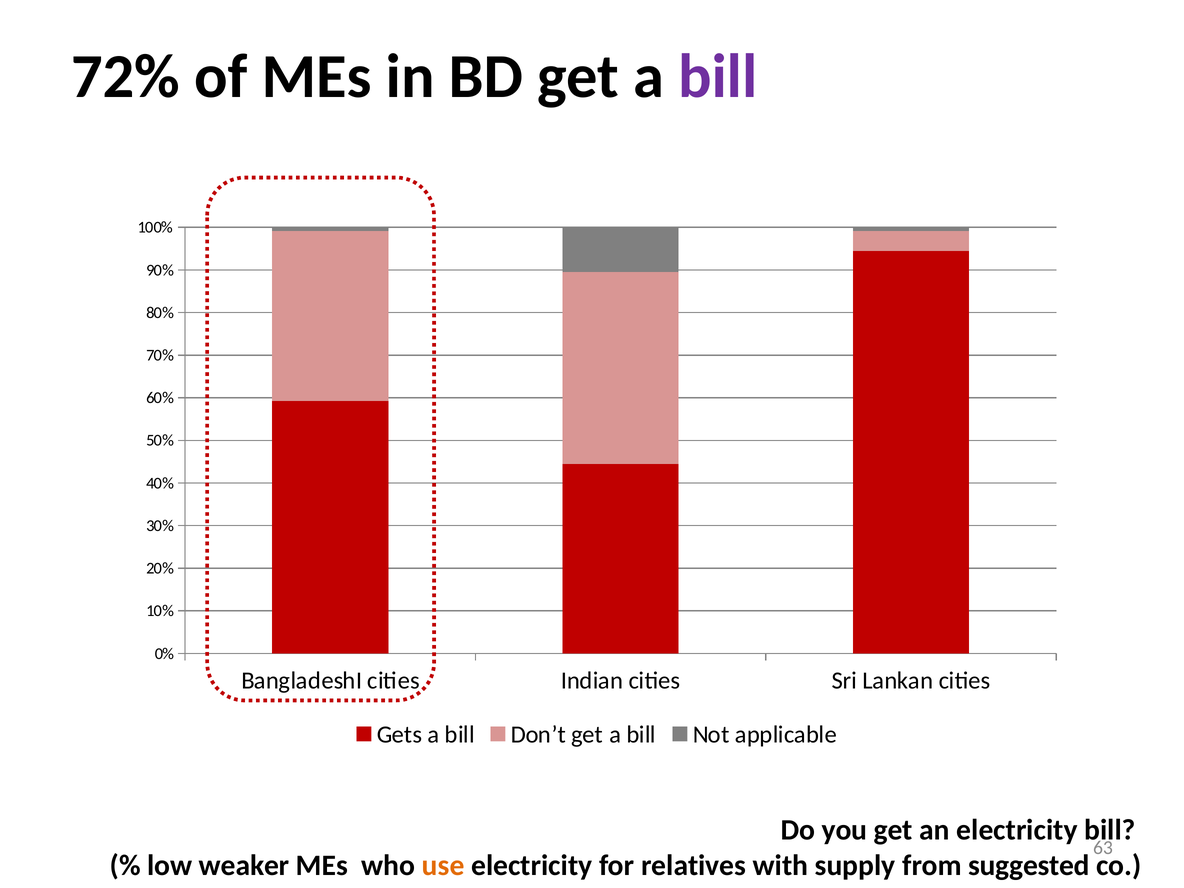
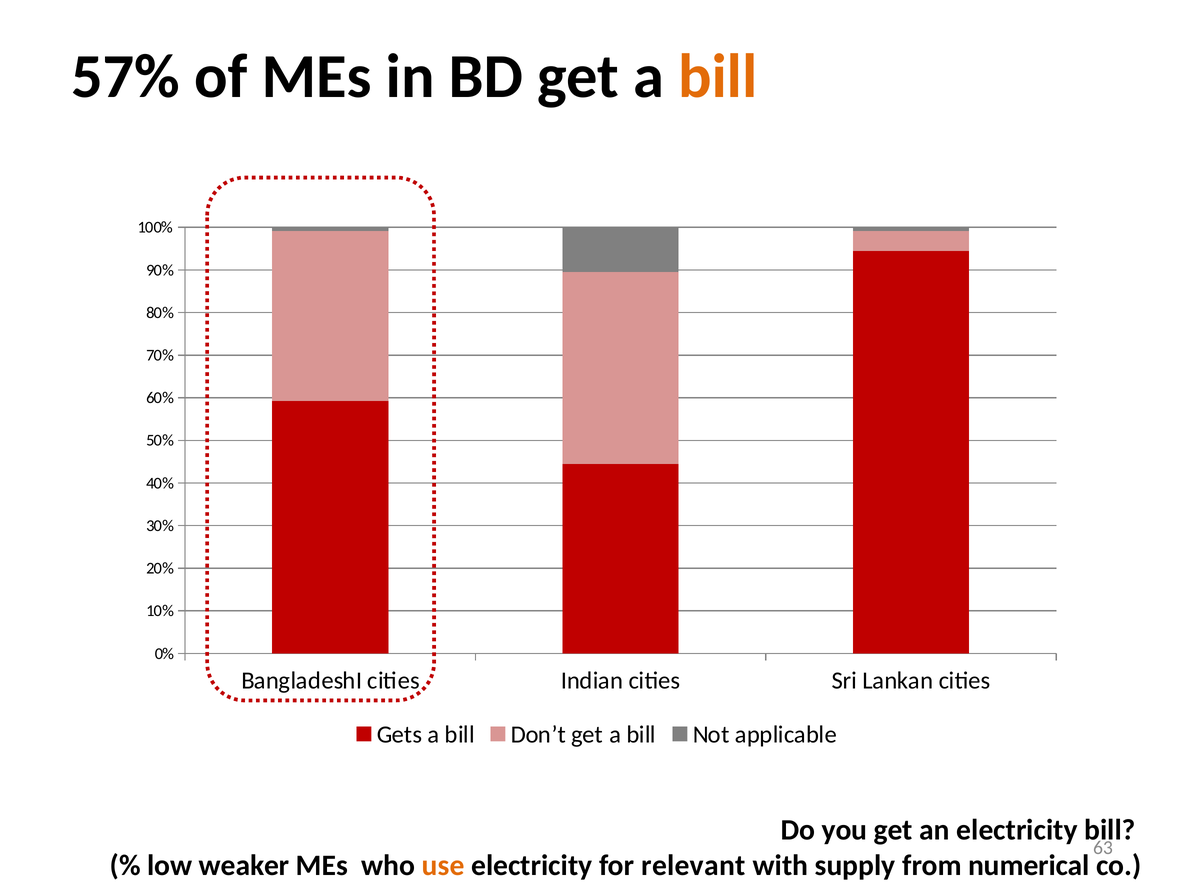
72%: 72% -> 57%
bill at (718, 76) colour: purple -> orange
relatives: relatives -> relevant
suggested: suggested -> numerical
